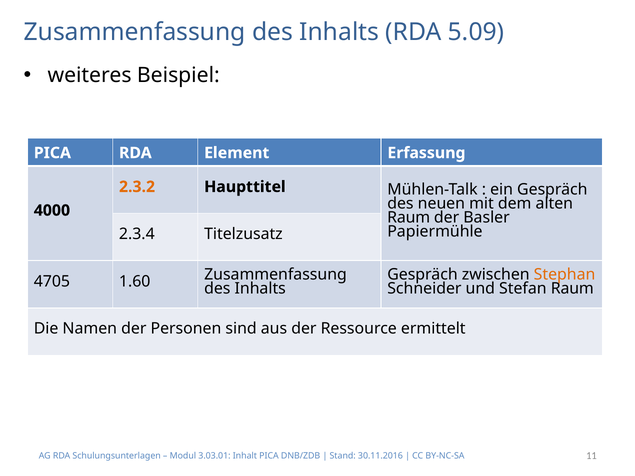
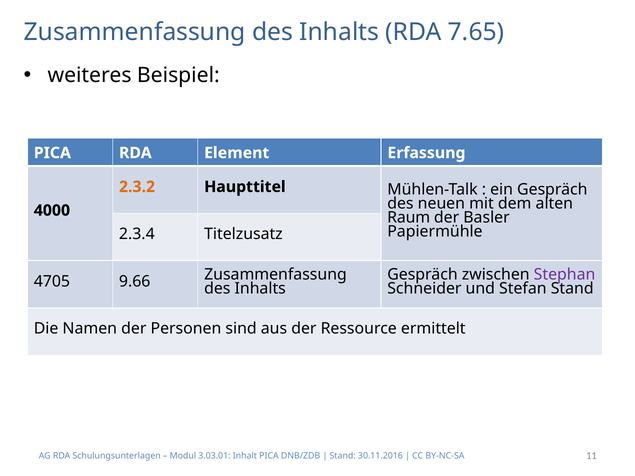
5.09: 5.09 -> 7.65
Stephan colour: orange -> purple
1.60: 1.60 -> 9.66
Stefan Raum: Raum -> Stand
